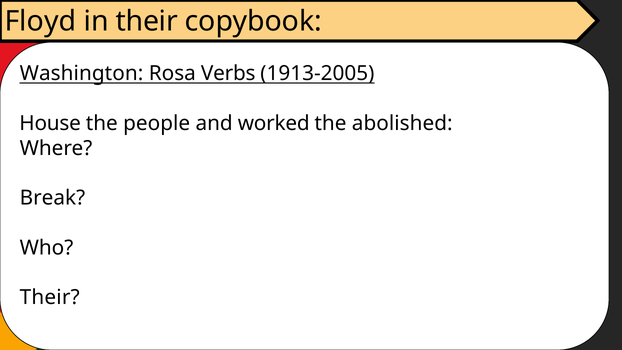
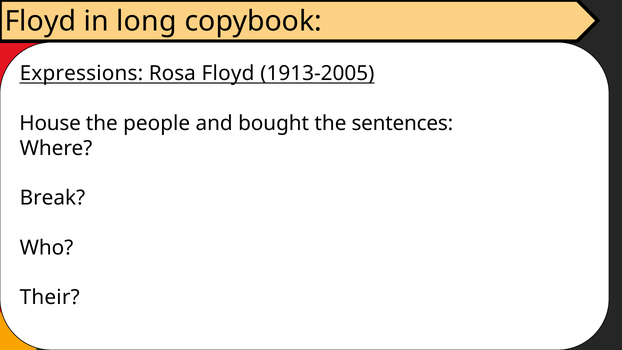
in their: their -> long
Washington: Washington -> Expressions
Rosa Verbs: Verbs -> Floyd
worked: worked -> bought
abolished: abolished -> sentences
